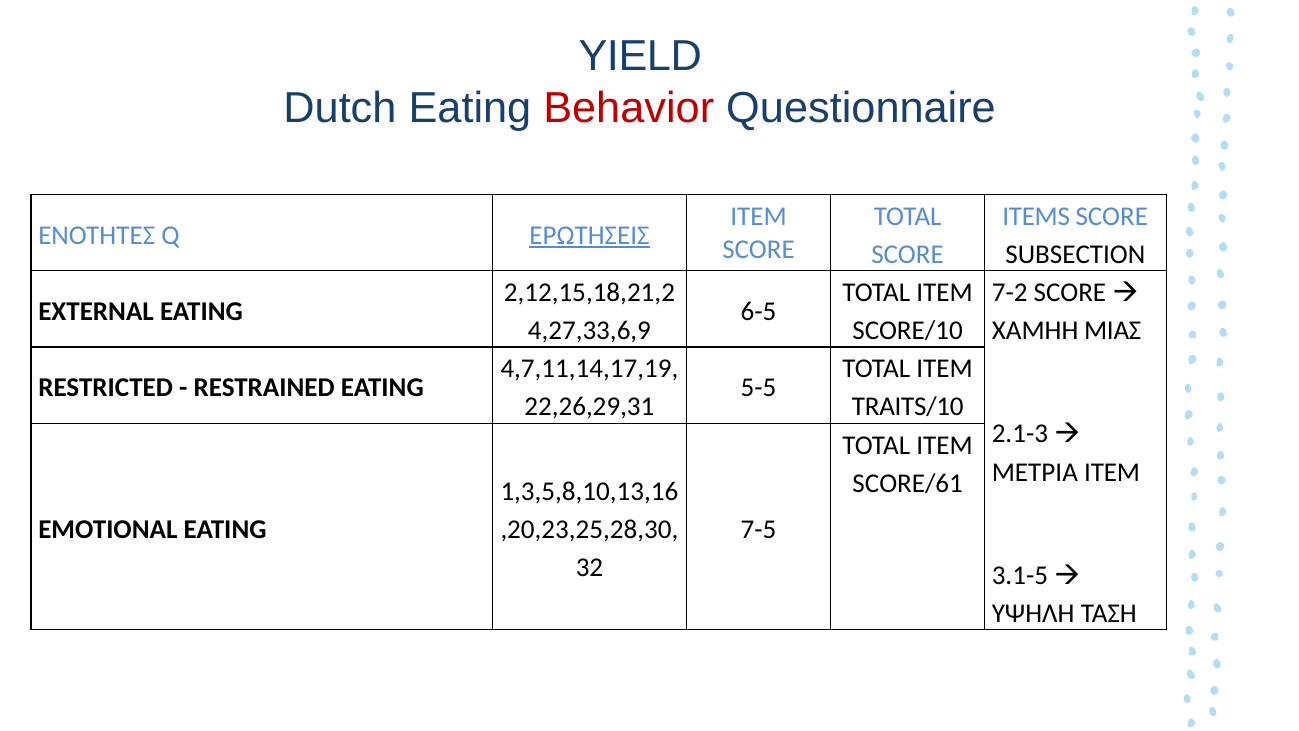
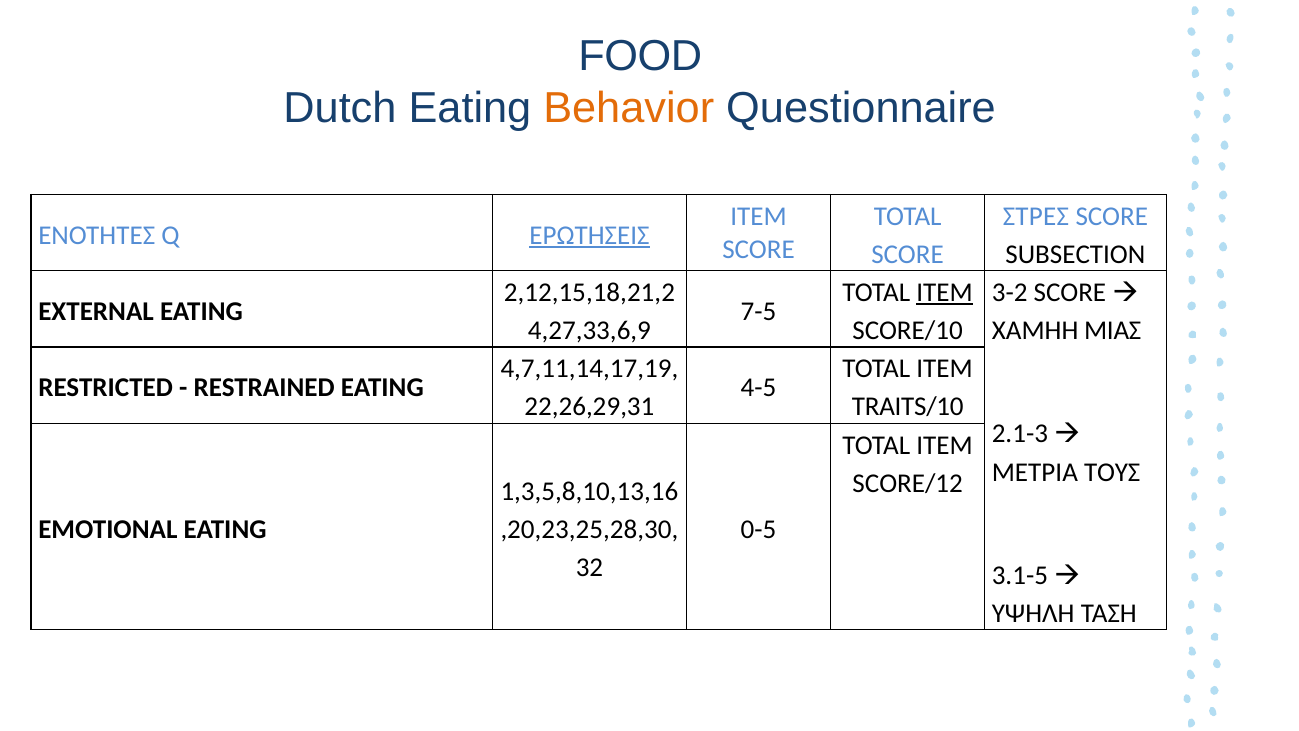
YIELD: YIELD -> FOOD
Behavior colour: red -> orange
ITEMS: ITEMS -> ΣΤΡΕΣ
ITEM at (945, 292) underline: none -> present
7-2: 7-2 -> 3-2
6-5: 6-5 -> 7-5
5-5: 5-5 -> 4-5
ΜΕΤΡΙΑ ITEM: ITEM -> ΤΟΥΣ
SCORE/61: SCORE/61 -> SCORE/12
7-5: 7-5 -> 0-5
